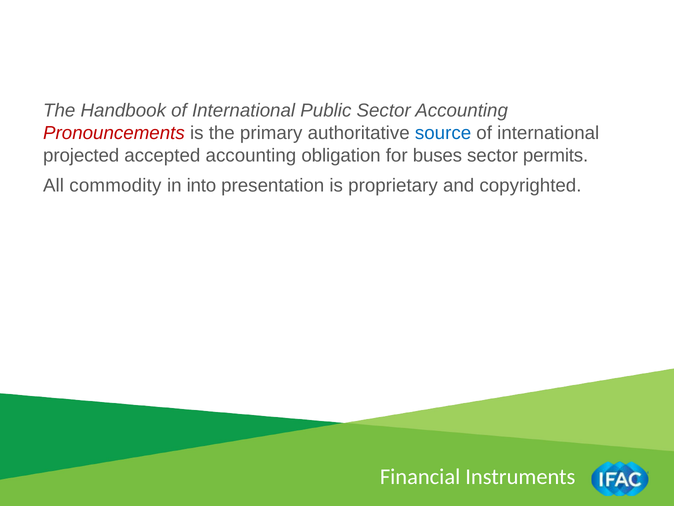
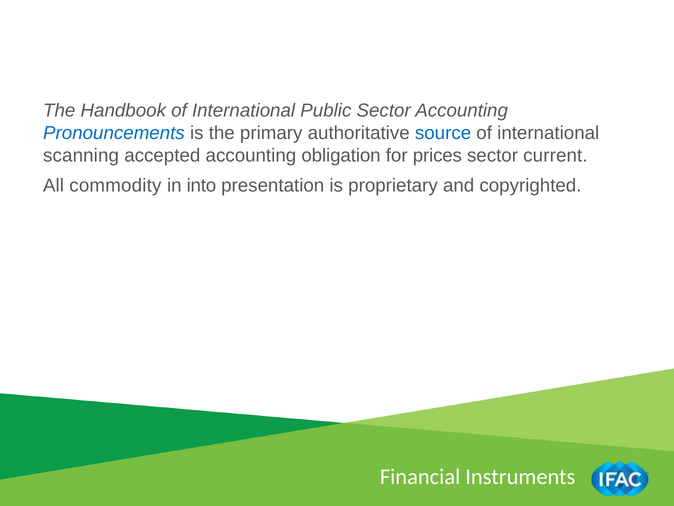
Pronouncements colour: red -> blue
projected: projected -> scanning
buses: buses -> prices
permits: permits -> current
